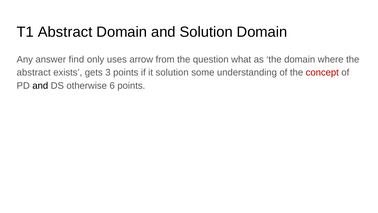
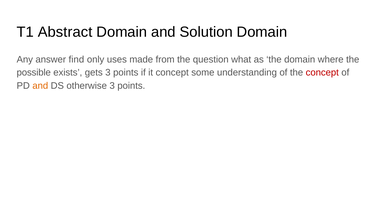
arrow: arrow -> made
abstract at (34, 72): abstract -> possible
it solution: solution -> concept
and at (40, 86) colour: black -> orange
otherwise 6: 6 -> 3
